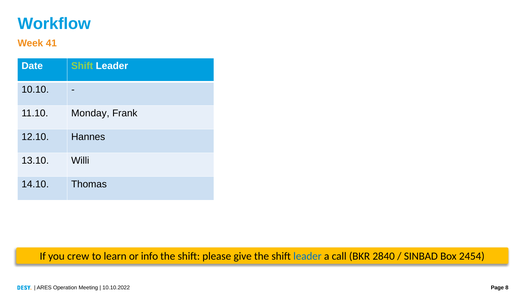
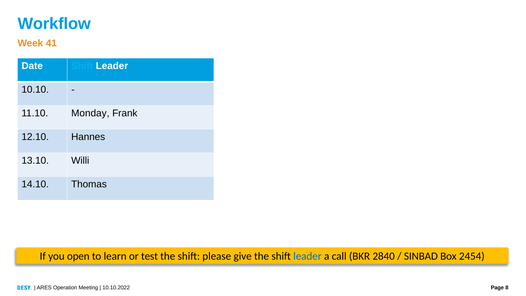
Shift at (82, 66) colour: light green -> light blue
crew: crew -> open
info: info -> test
